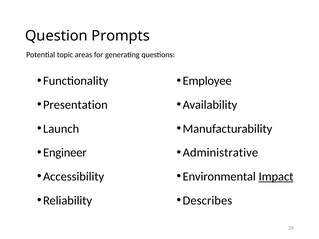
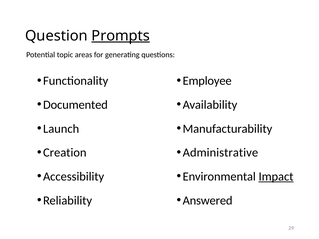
Prompts underline: none -> present
Presentation: Presentation -> Documented
Engineer: Engineer -> Creation
Describes: Describes -> Answered
